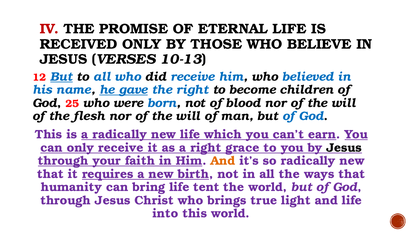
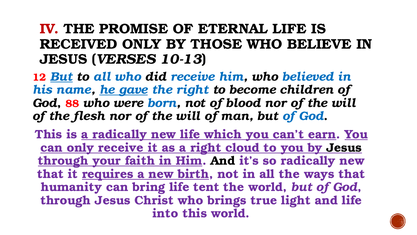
25: 25 -> 88
grace: grace -> cloud
And at (223, 161) colour: orange -> black
